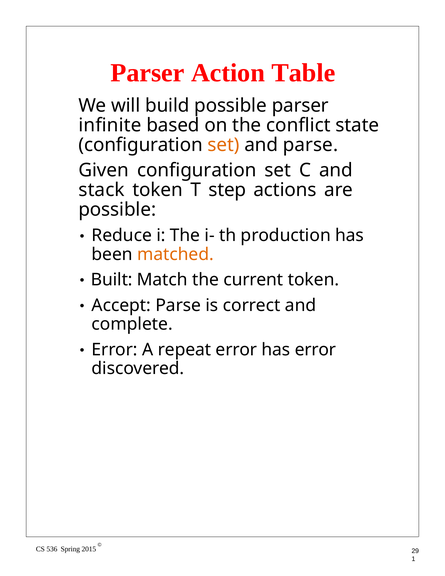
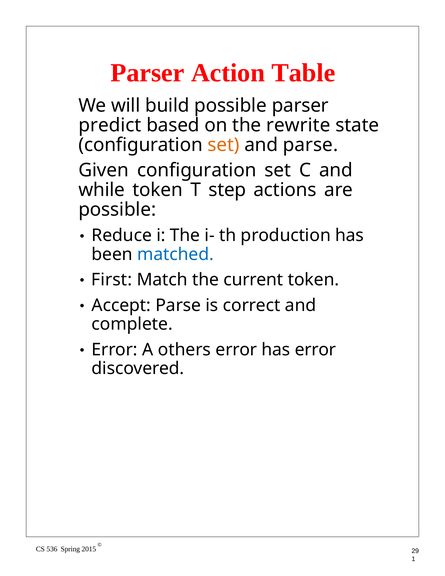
infinite: infinite -> predict
conflict: conflict -> rewrite
stack: stack -> while
matched colour: orange -> blue
Built: Built -> First
repeat: repeat -> others
